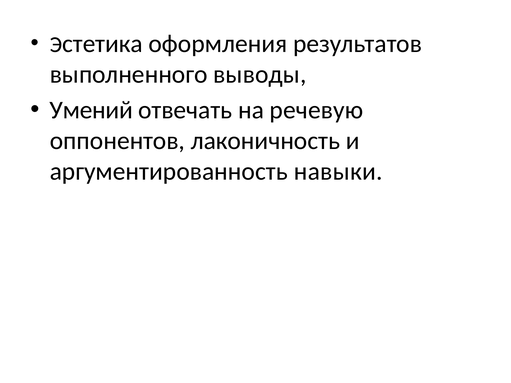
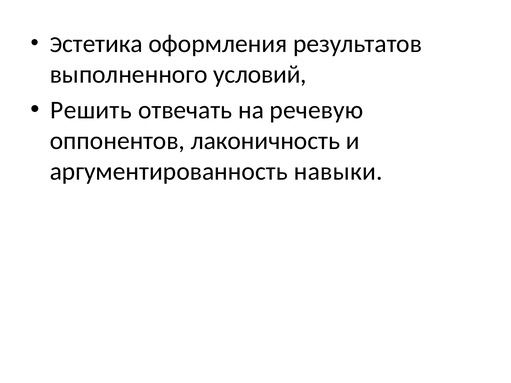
выводы: выводы -> условий
Умений: Умений -> Решить
